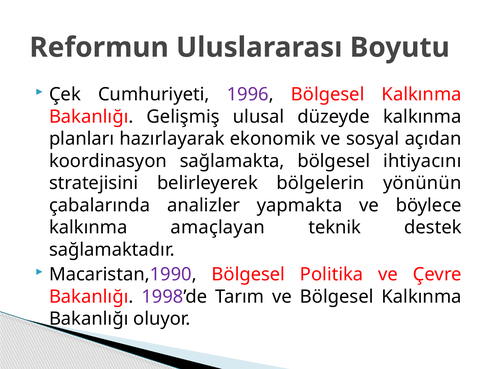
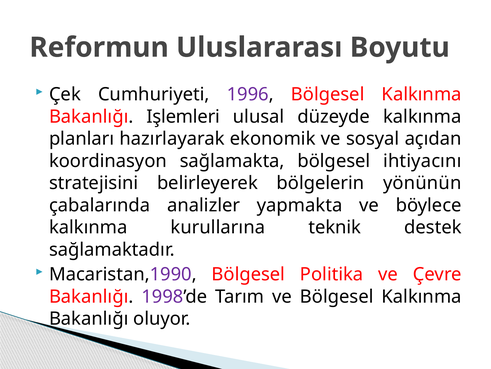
Gelişmiş: Gelişmiş -> Işlemleri
amaçlayan: amaçlayan -> kurullarına
